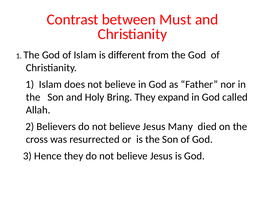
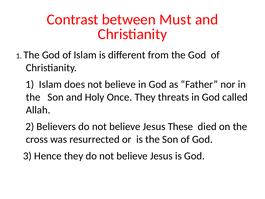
Bring: Bring -> Once
expand: expand -> threats
Many: Many -> These
